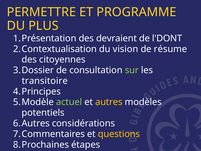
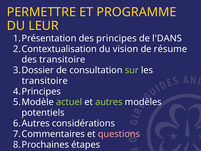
PLUS: PLUS -> LEUR
devraient: devraient -> principes
l'DONT: l'DONT -> l'DANS
des citoyennes: citoyennes -> transitoire
autres colour: yellow -> light green
questions colour: yellow -> pink
